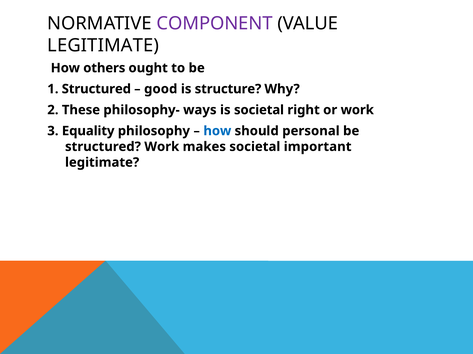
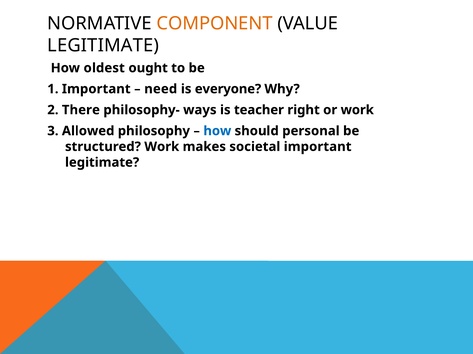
COMPONENT colour: purple -> orange
others: others -> oldest
1 Structured: Structured -> Important
good: good -> need
structure: structure -> everyone
These: These -> There
is societal: societal -> teacher
Equality: Equality -> Allowed
